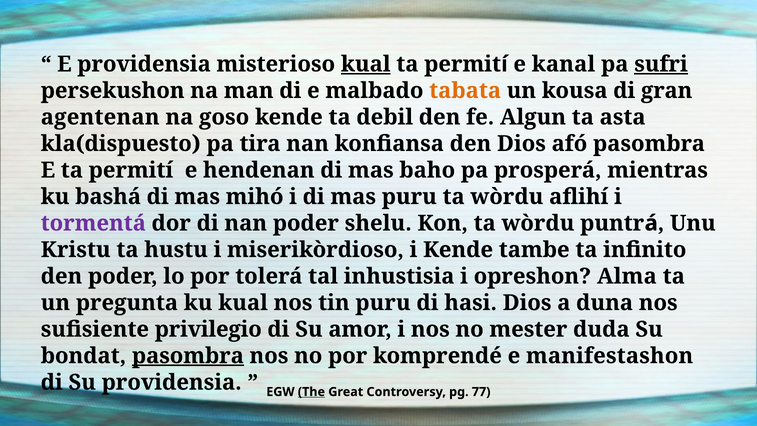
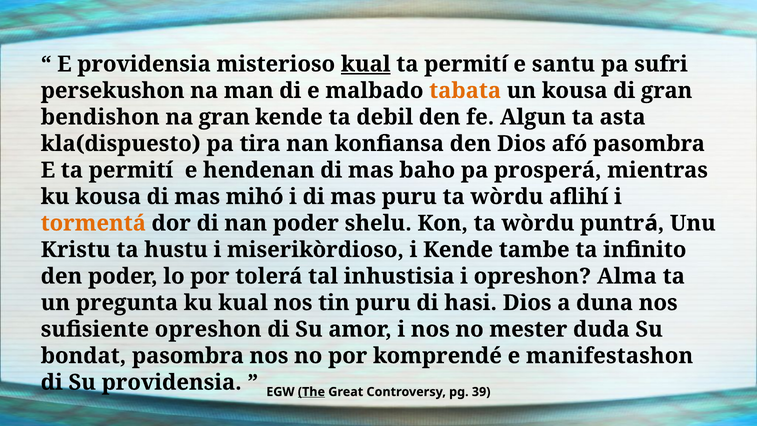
kanal: kanal -> santu
sufri underline: present -> none
agentenan: agentenan -> bendishon
na goso: goso -> gran
ku bashá: bashá -> kousa
tormentá colour: purple -> orange
sufisiente privilegio: privilegio -> opreshon
pasombra at (188, 356) underline: present -> none
77: 77 -> 39
